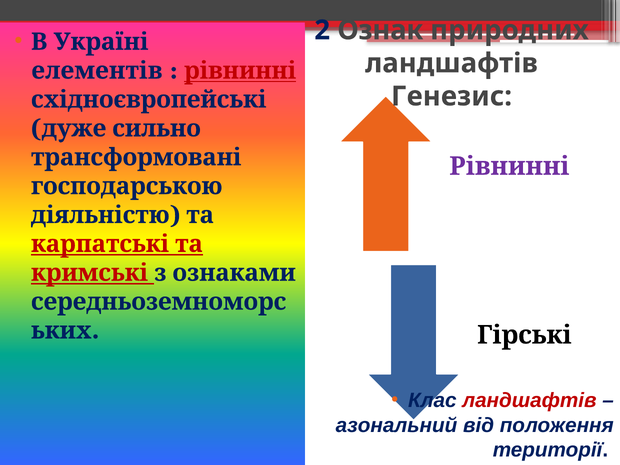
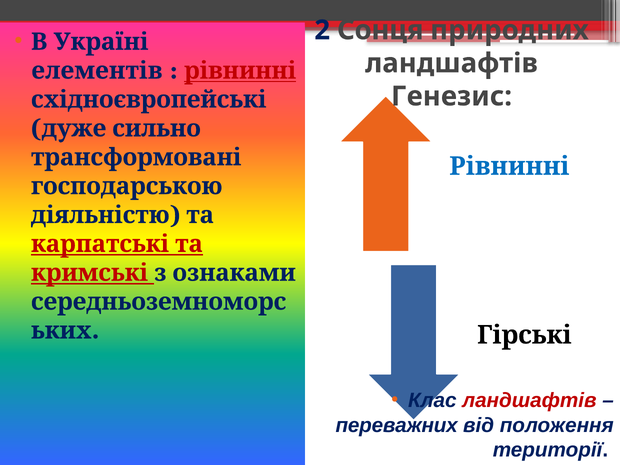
Ознак: Ознак -> Сонця
Рівнинні at (509, 166) colour: purple -> blue
азональний: азональний -> переважних
